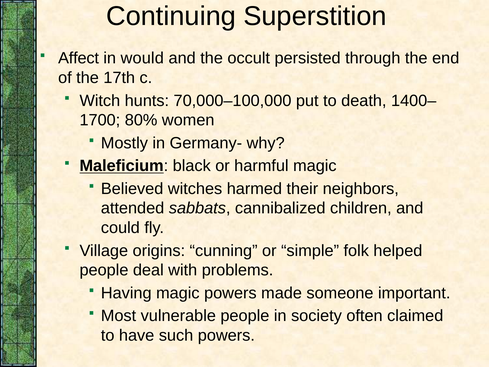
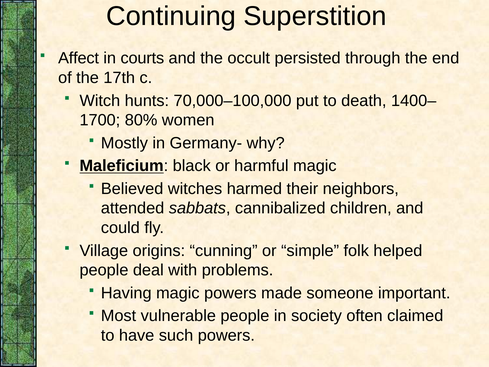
would: would -> courts
